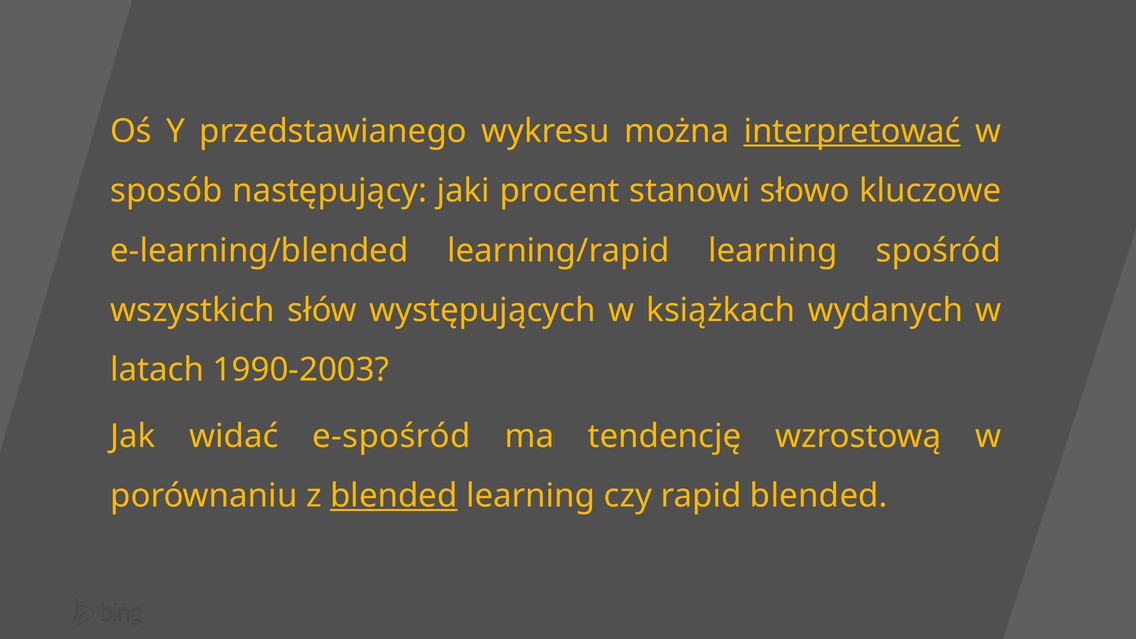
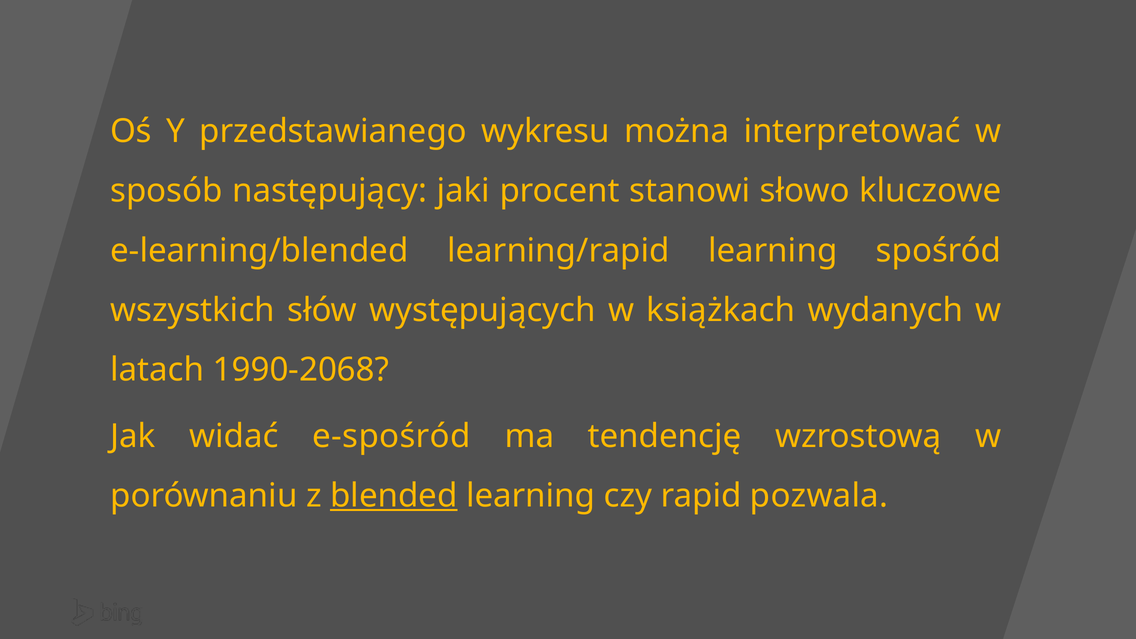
interpretować underline: present -> none
1990-2003: 1990-2003 -> 1990-2068
rapid blended: blended -> pozwala
